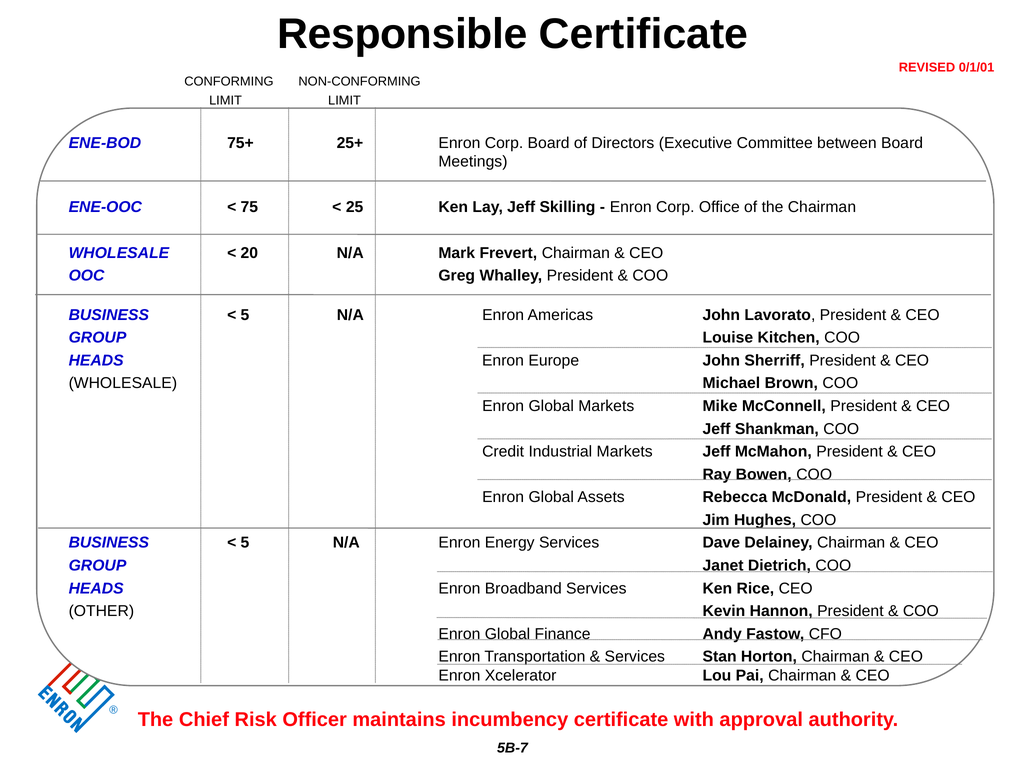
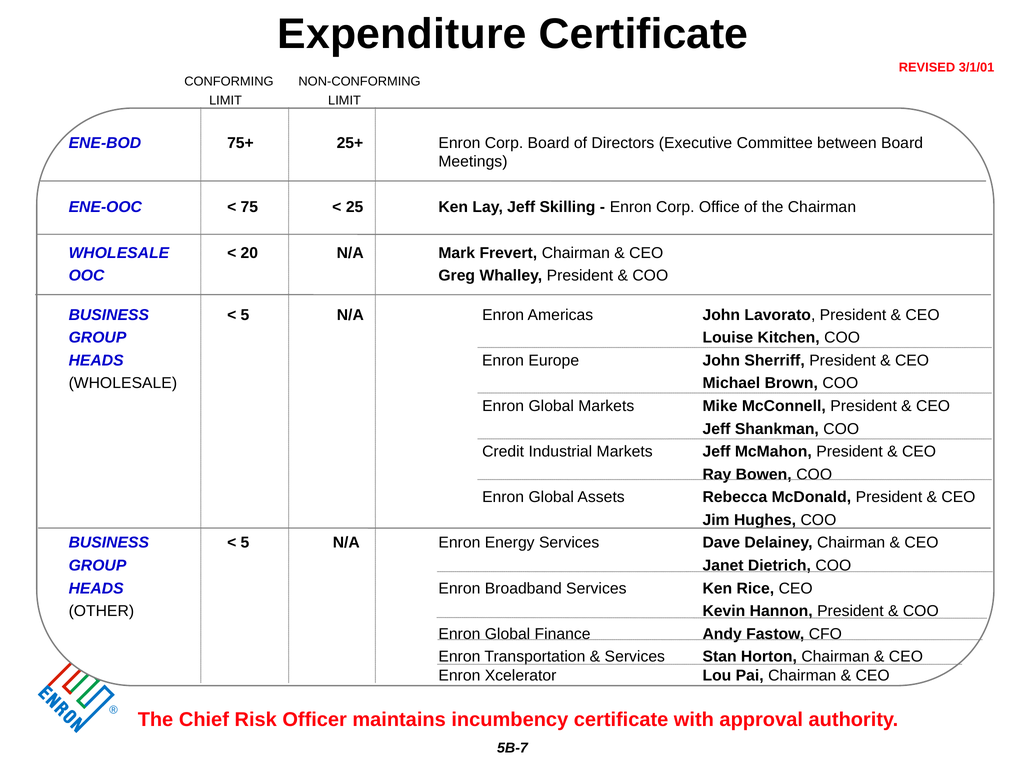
Responsible: Responsible -> Expenditure
0/1/01: 0/1/01 -> 3/1/01
